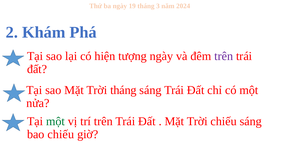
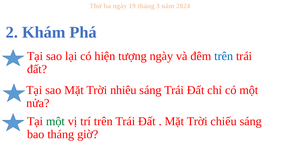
trên at (224, 56) colour: purple -> blue
Trời tháng: tháng -> nhiêu
bao chiếu: chiếu -> tháng
